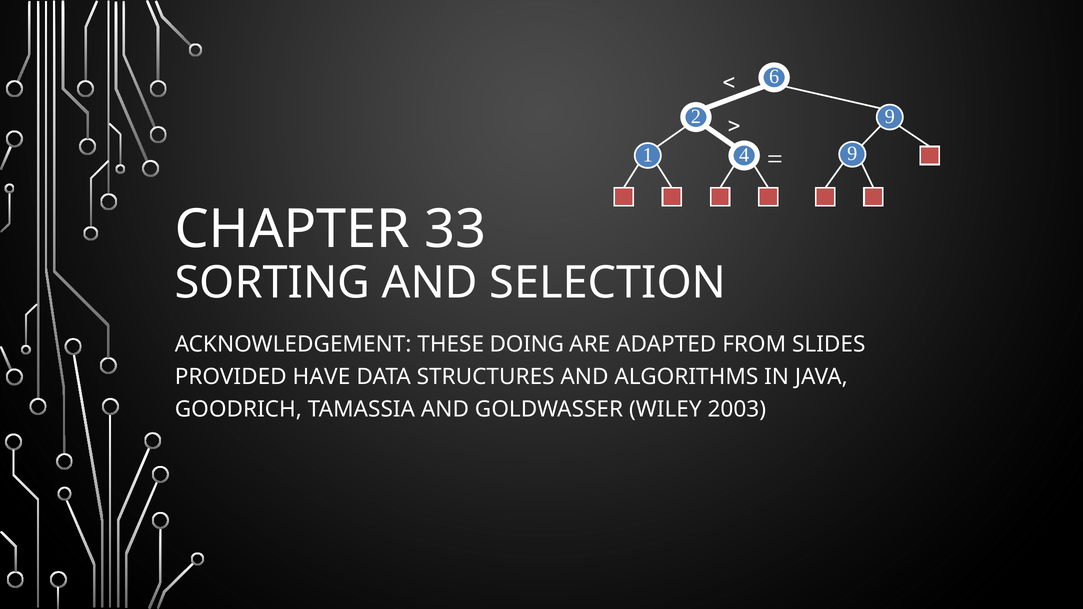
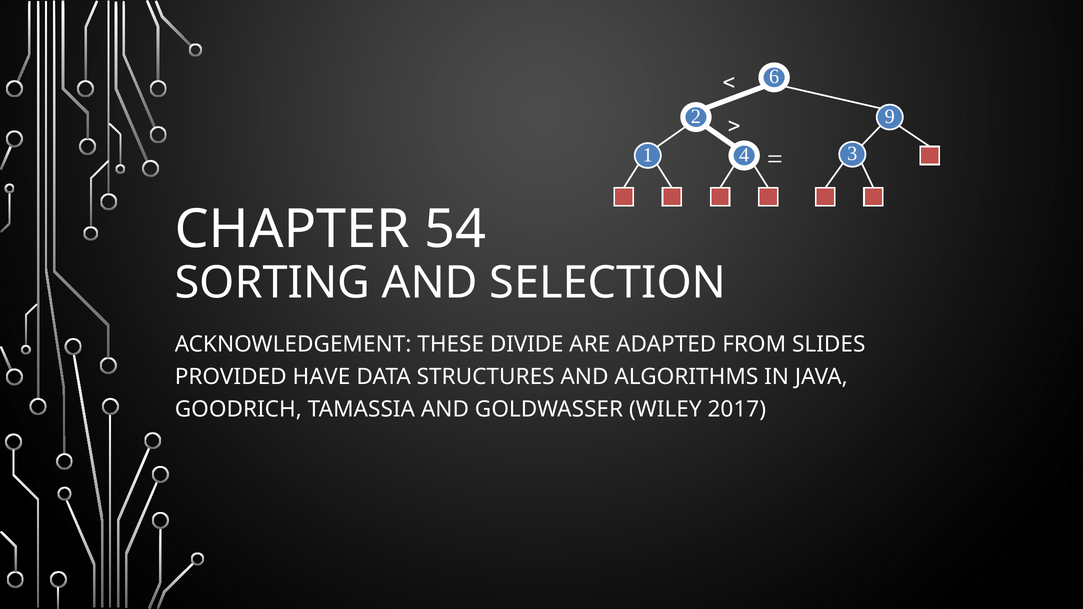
1 9: 9 -> 3
33: 33 -> 54
DOING: DOING -> DIVIDE
2003: 2003 -> 2017
